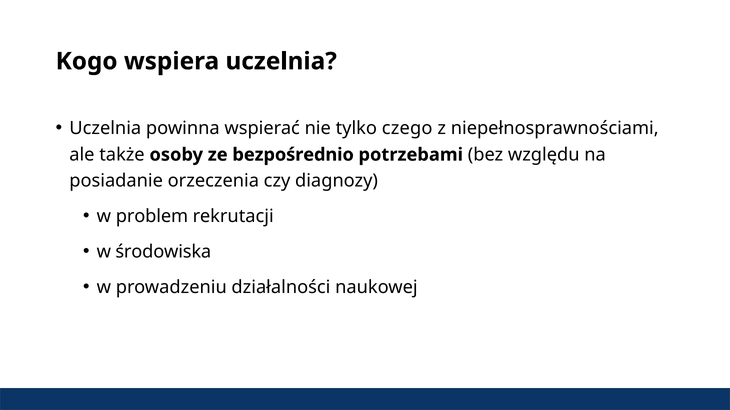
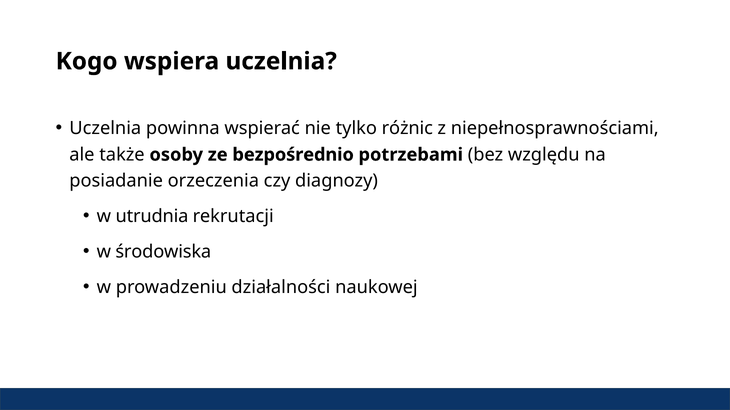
czego: czego -> różnic
problem: problem -> utrudnia
